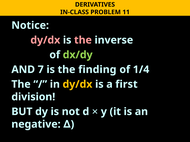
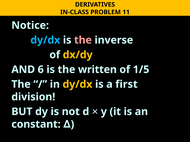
dy/dx at (45, 40) colour: pink -> light blue
dx/dy colour: light green -> yellow
7: 7 -> 6
finding: finding -> written
1/4: 1/4 -> 1/5
negative: negative -> constant
